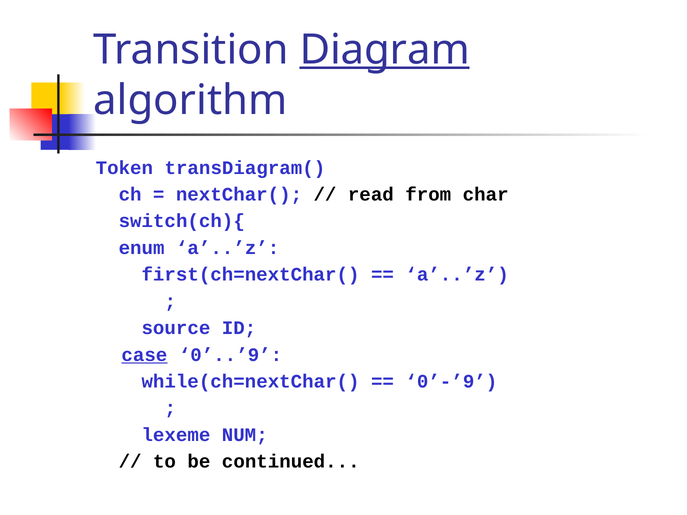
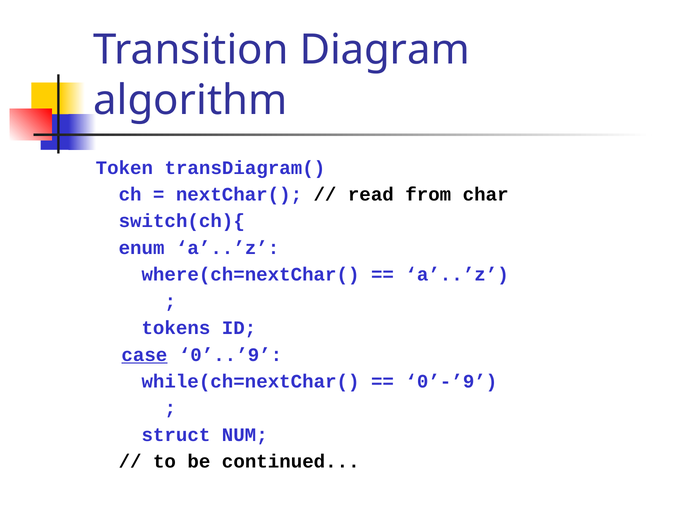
Diagram underline: present -> none
first(ch=nextChar(: first(ch=nextChar( -> where(ch=nextChar(
source: source -> tokens
lexeme: lexeme -> struct
